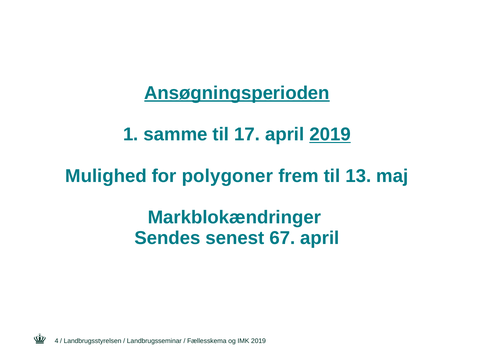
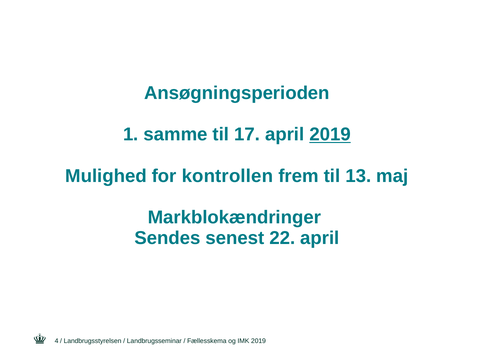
Ansøgningsperioden underline: present -> none
polygoner: polygoner -> kontrollen
67: 67 -> 22
